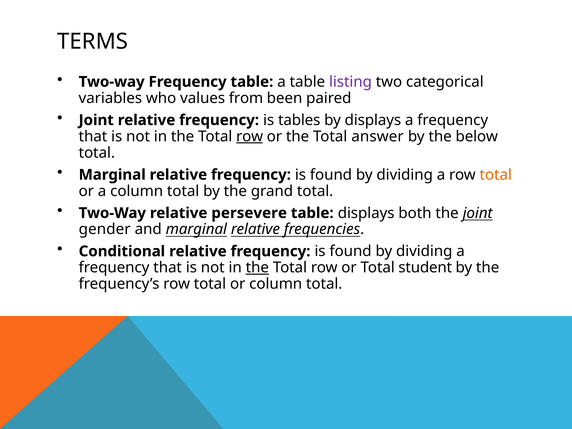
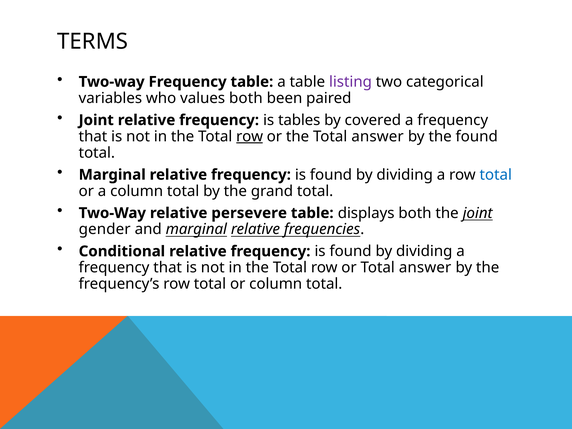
values from: from -> both
by displays: displays -> covered
the below: below -> found
total at (496, 175) colour: orange -> blue
the at (257, 268) underline: present -> none
or Total student: student -> answer
